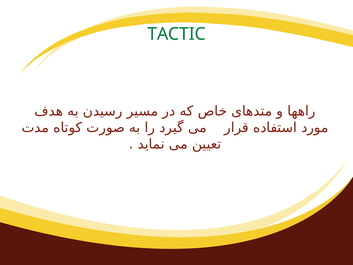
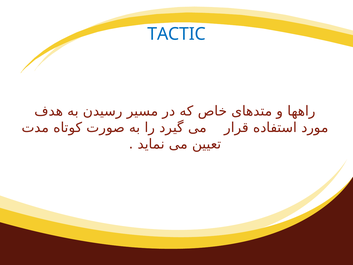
TACTIC colour: green -> blue
